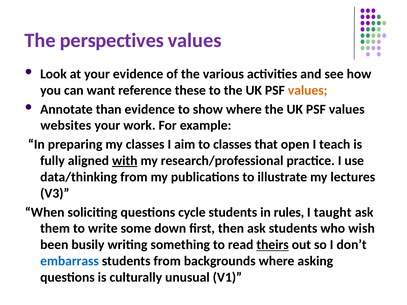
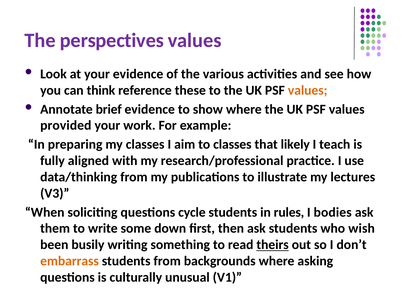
want: want -> think
than: than -> brief
websites: websites -> provided
open: open -> likely
with underline: present -> none
taught: taught -> bodies
embarrass colour: blue -> orange
